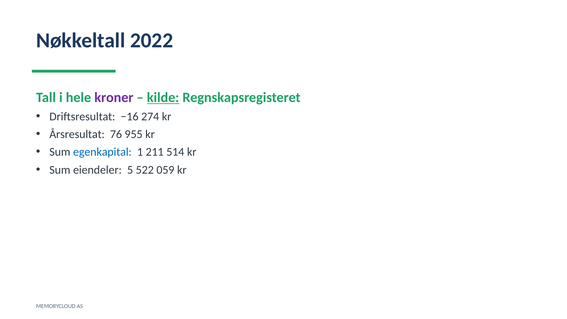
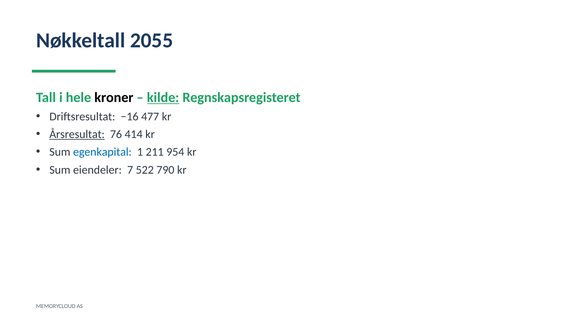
2022: 2022 -> 2055
kroner colour: purple -> black
274: 274 -> 477
Årsresultat underline: none -> present
955: 955 -> 414
514: 514 -> 954
5: 5 -> 7
059: 059 -> 790
